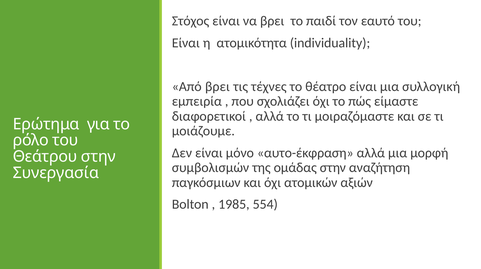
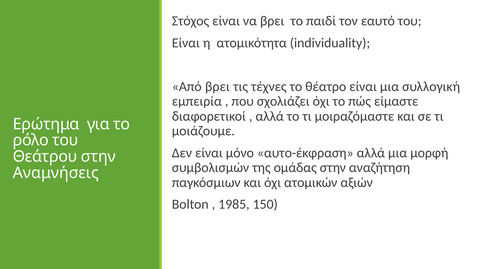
Συνεργασία: Συνεργασία -> Αναμνήσεις
554: 554 -> 150
